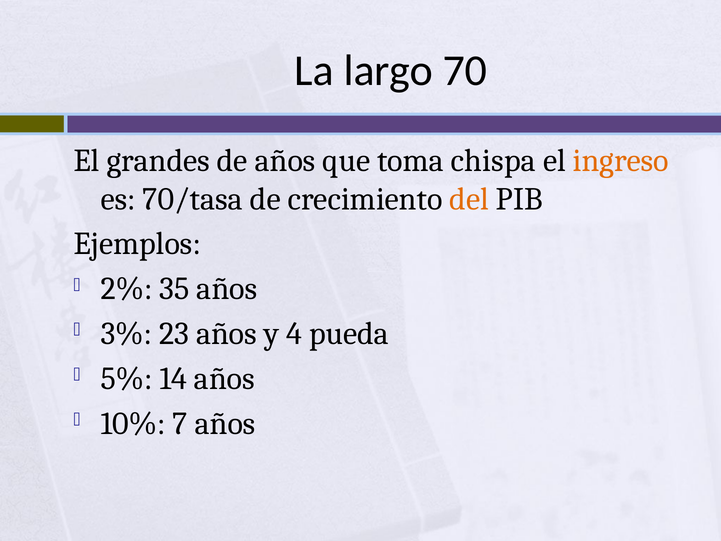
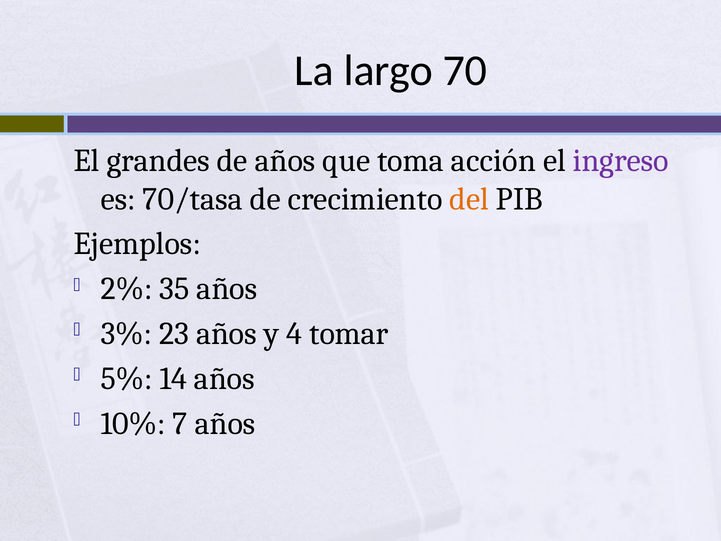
chispa: chispa -> acción
ingreso colour: orange -> purple
pueda: pueda -> tomar
